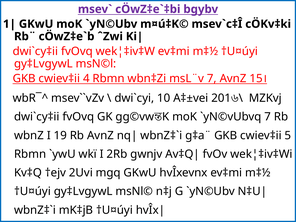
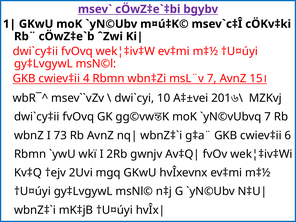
19: 19 -> 73
5: 5 -> 6
